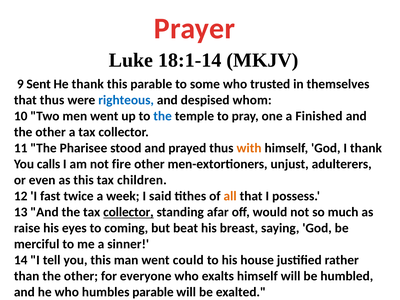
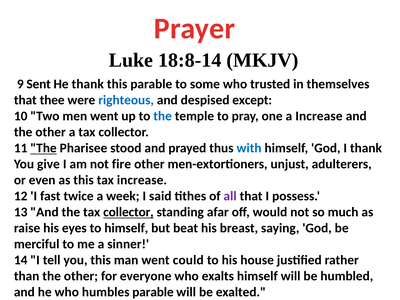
18:1-14: 18:1-14 -> 18:8-14
that thus: thus -> thee
whom: whom -> except
a Finished: Finished -> Increase
The at (44, 148) underline: none -> present
with colour: orange -> blue
calls: calls -> give
tax children: children -> increase
all colour: orange -> purple
to coming: coming -> himself
